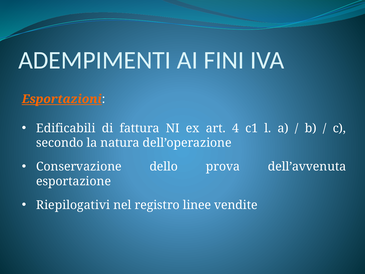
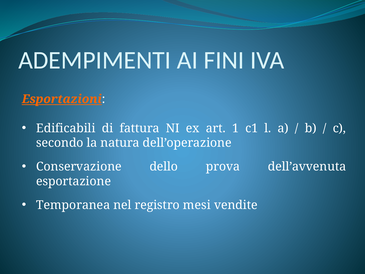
4: 4 -> 1
Riepilogativi: Riepilogativi -> Temporanea
linee: linee -> mesi
